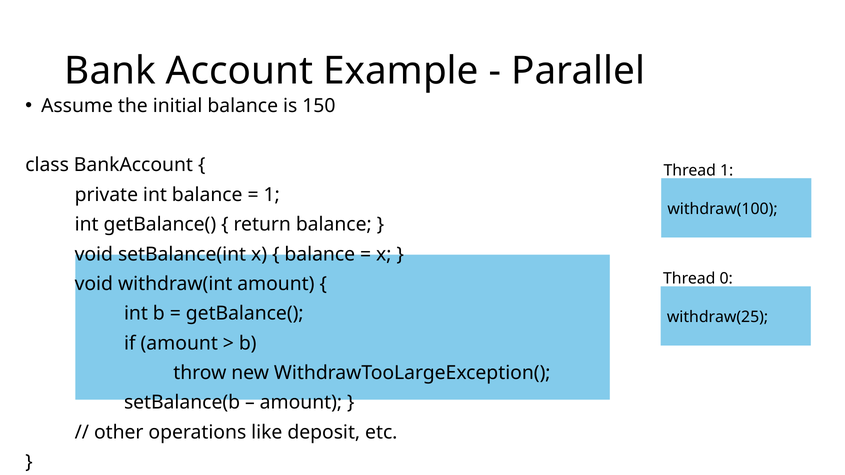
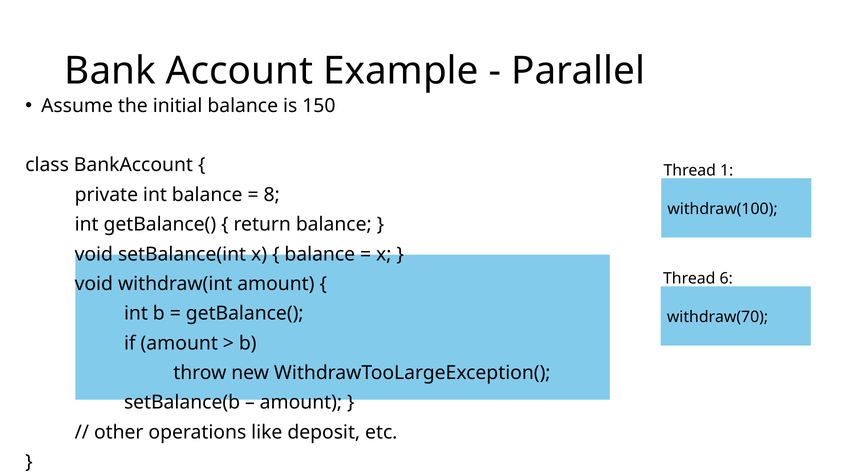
1 at (272, 195): 1 -> 8
0: 0 -> 6
withdraw(25: withdraw(25 -> withdraw(70
